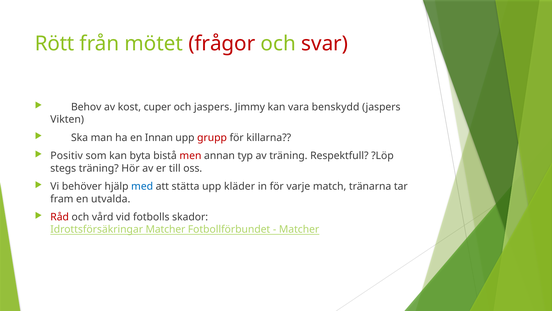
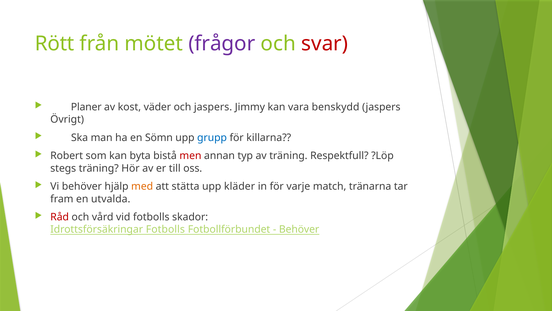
frågor colour: red -> purple
Behov: Behov -> Planer
cuper: cuper -> väder
Vikten: Vikten -> Övrigt
Innan: Innan -> Sömn
grupp colour: red -> blue
Positiv: Positiv -> Robert
med colour: blue -> orange
Idrottsförsäkringar Matcher: Matcher -> Fotbolls
Matcher at (299, 229): Matcher -> Behöver
